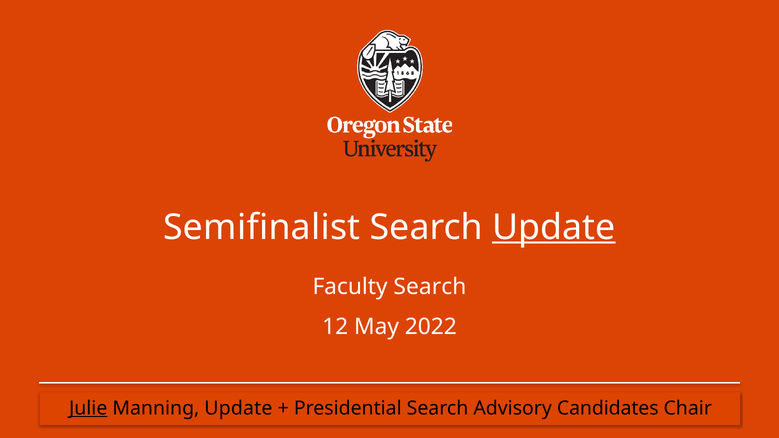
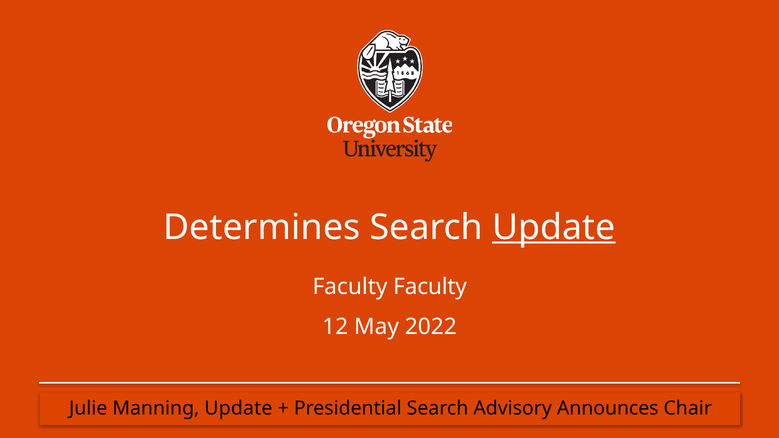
Semifinalist: Semifinalist -> Determines
Faculty Search: Search -> Faculty
Julie underline: present -> none
Candidates: Candidates -> Announces
